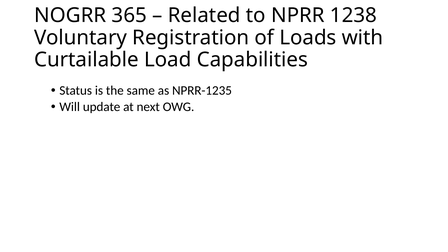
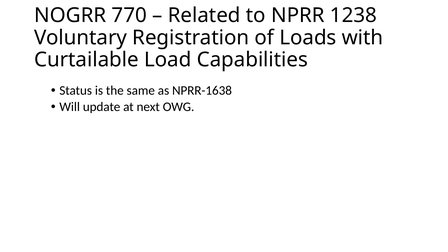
365: 365 -> 770
NPRR-1235: NPRR-1235 -> NPRR-1638
